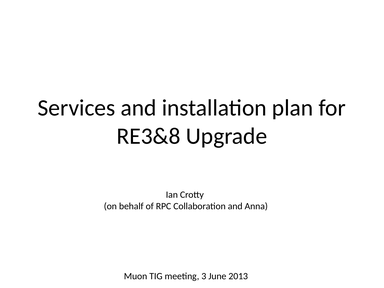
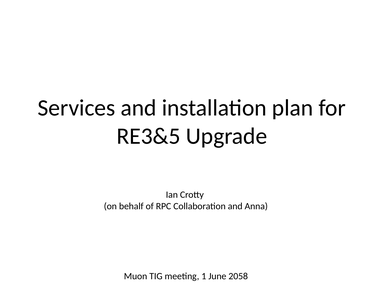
RE3&8: RE3&8 -> RE3&5
3: 3 -> 1
2013: 2013 -> 2058
